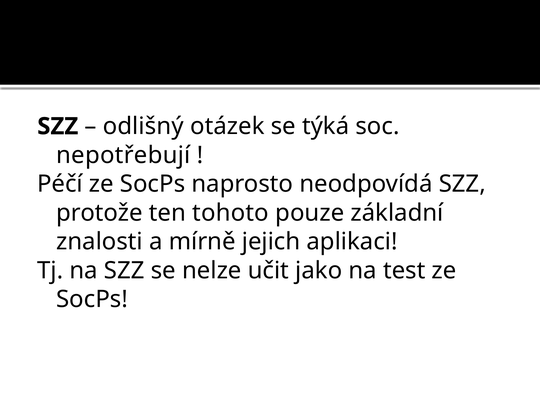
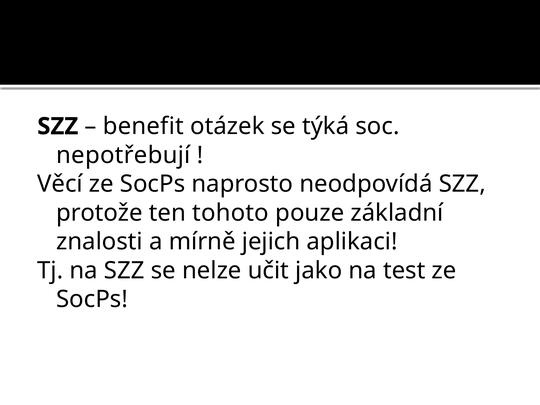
odlišný: odlišný -> benefit
Péčí: Péčí -> Věcí
